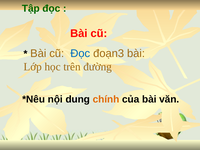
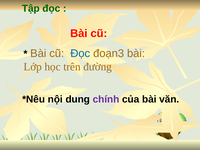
chính colour: orange -> purple
